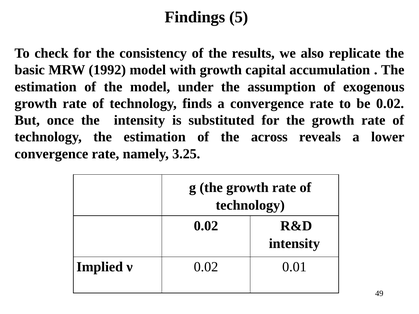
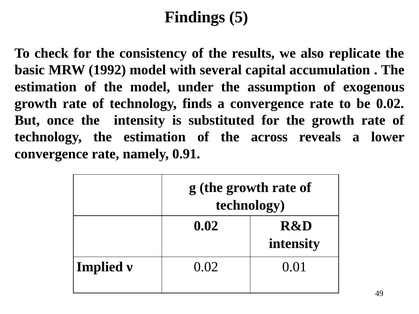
with growth: growth -> several
3.25: 3.25 -> 0.91
